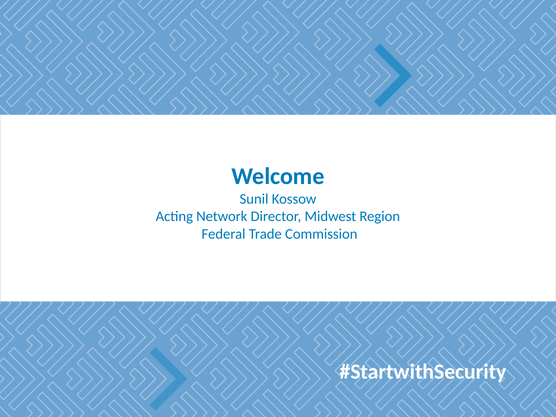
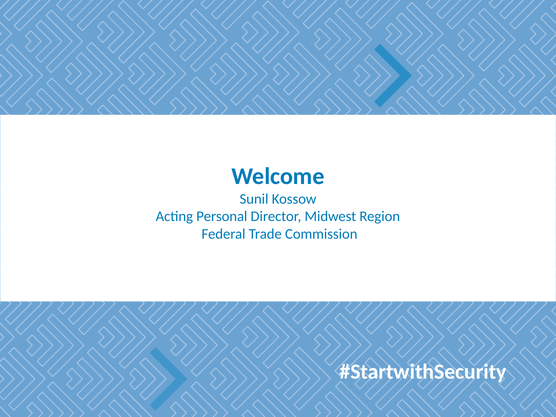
Network: Network -> Personal
